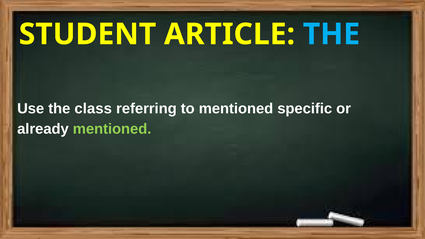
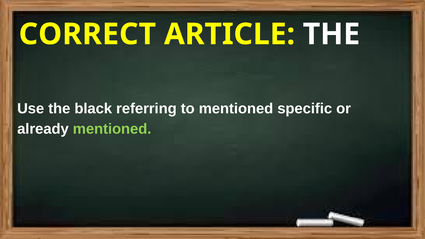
STUDENT: STUDENT -> CORRECT
THE at (331, 34) colour: light blue -> white
class: class -> black
